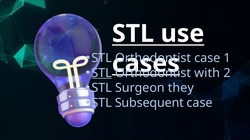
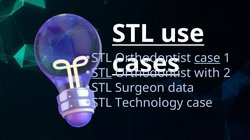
case at (207, 58) underline: none -> present
they: they -> data
Subsequent: Subsequent -> Technology
